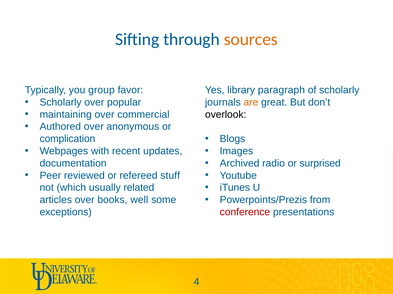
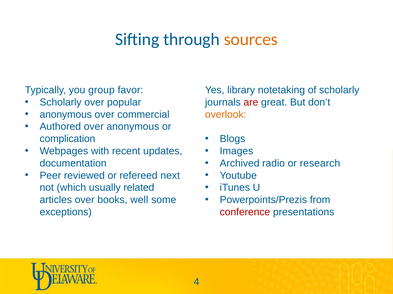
paragraph: paragraph -> notetaking
are colour: orange -> red
maintaining at (66, 115): maintaining -> anonymous
overlook colour: black -> orange
surprised: surprised -> research
stuff: stuff -> next
